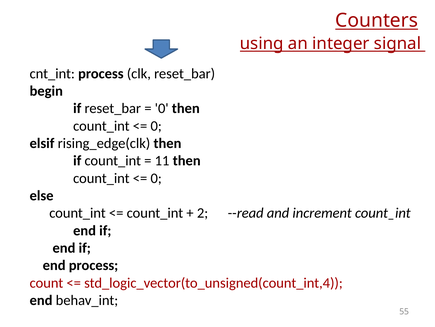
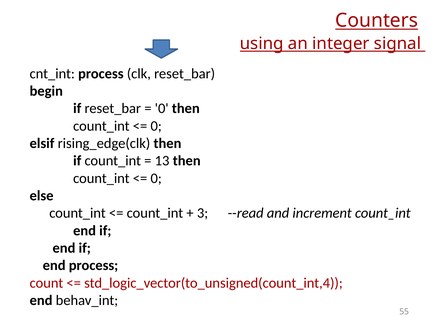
11: 11 -> 13
2: 2 -> 3
